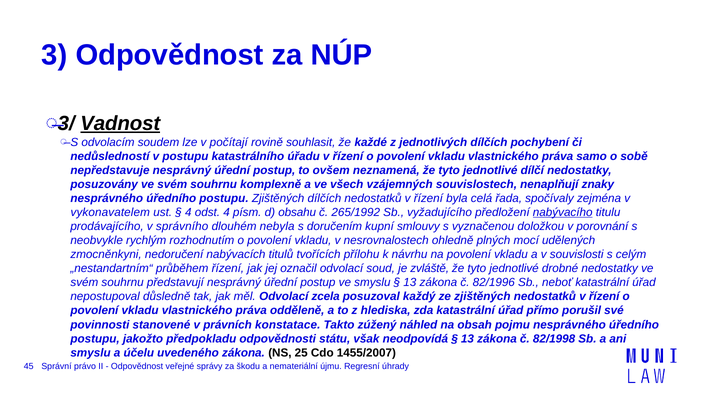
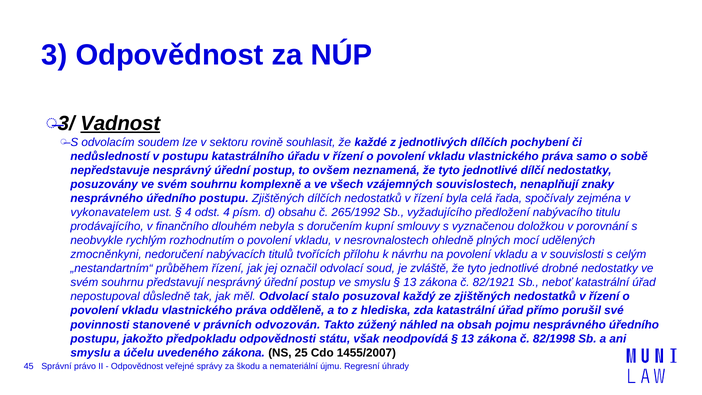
počítají: počítají -> sektoru
nabývacího underline: present -> none
správního: správního -> finančního
82/1996: 82/1996 -> 82/1921
zcela: zcela -> stalo
konstatace: konstatace -> odvozován
